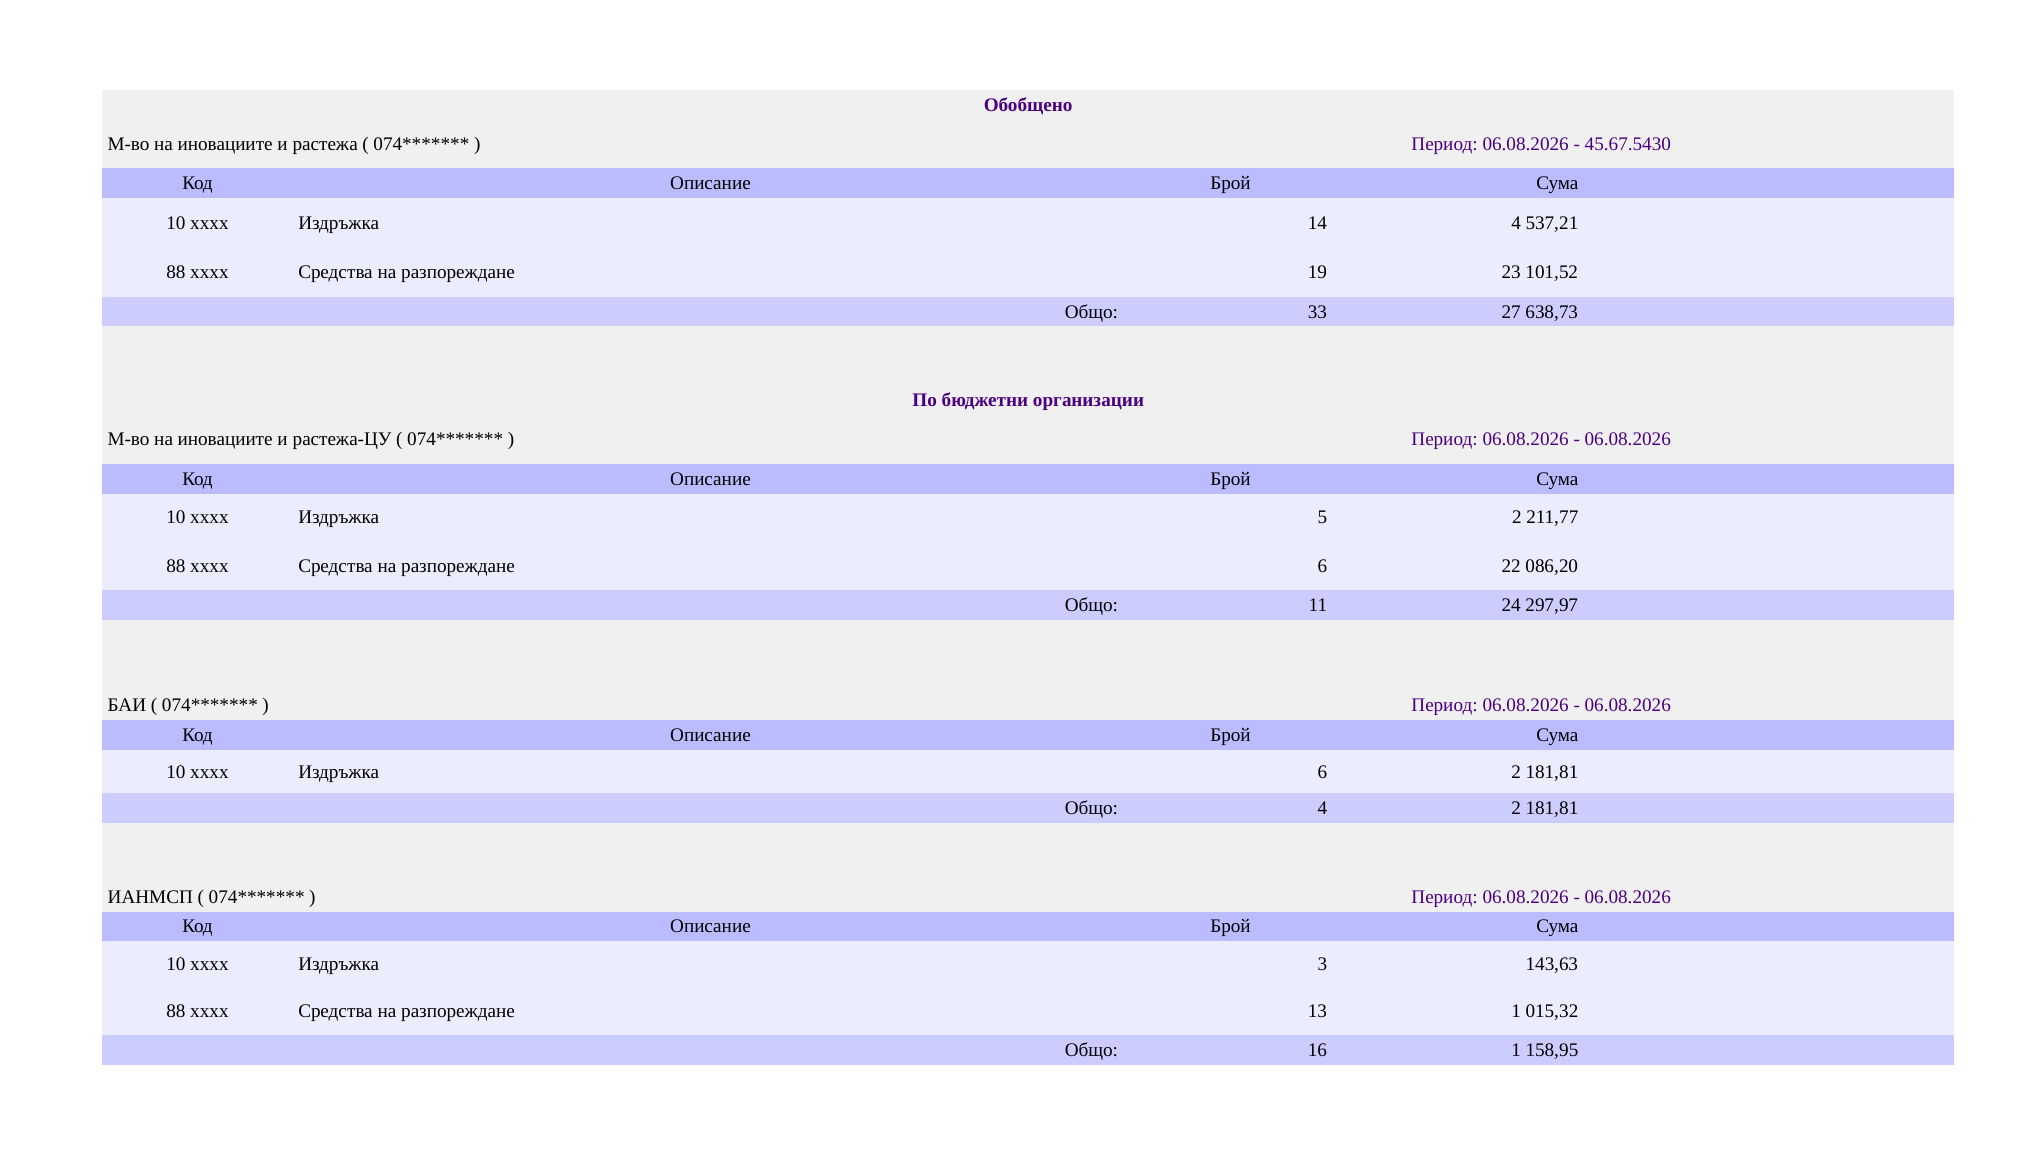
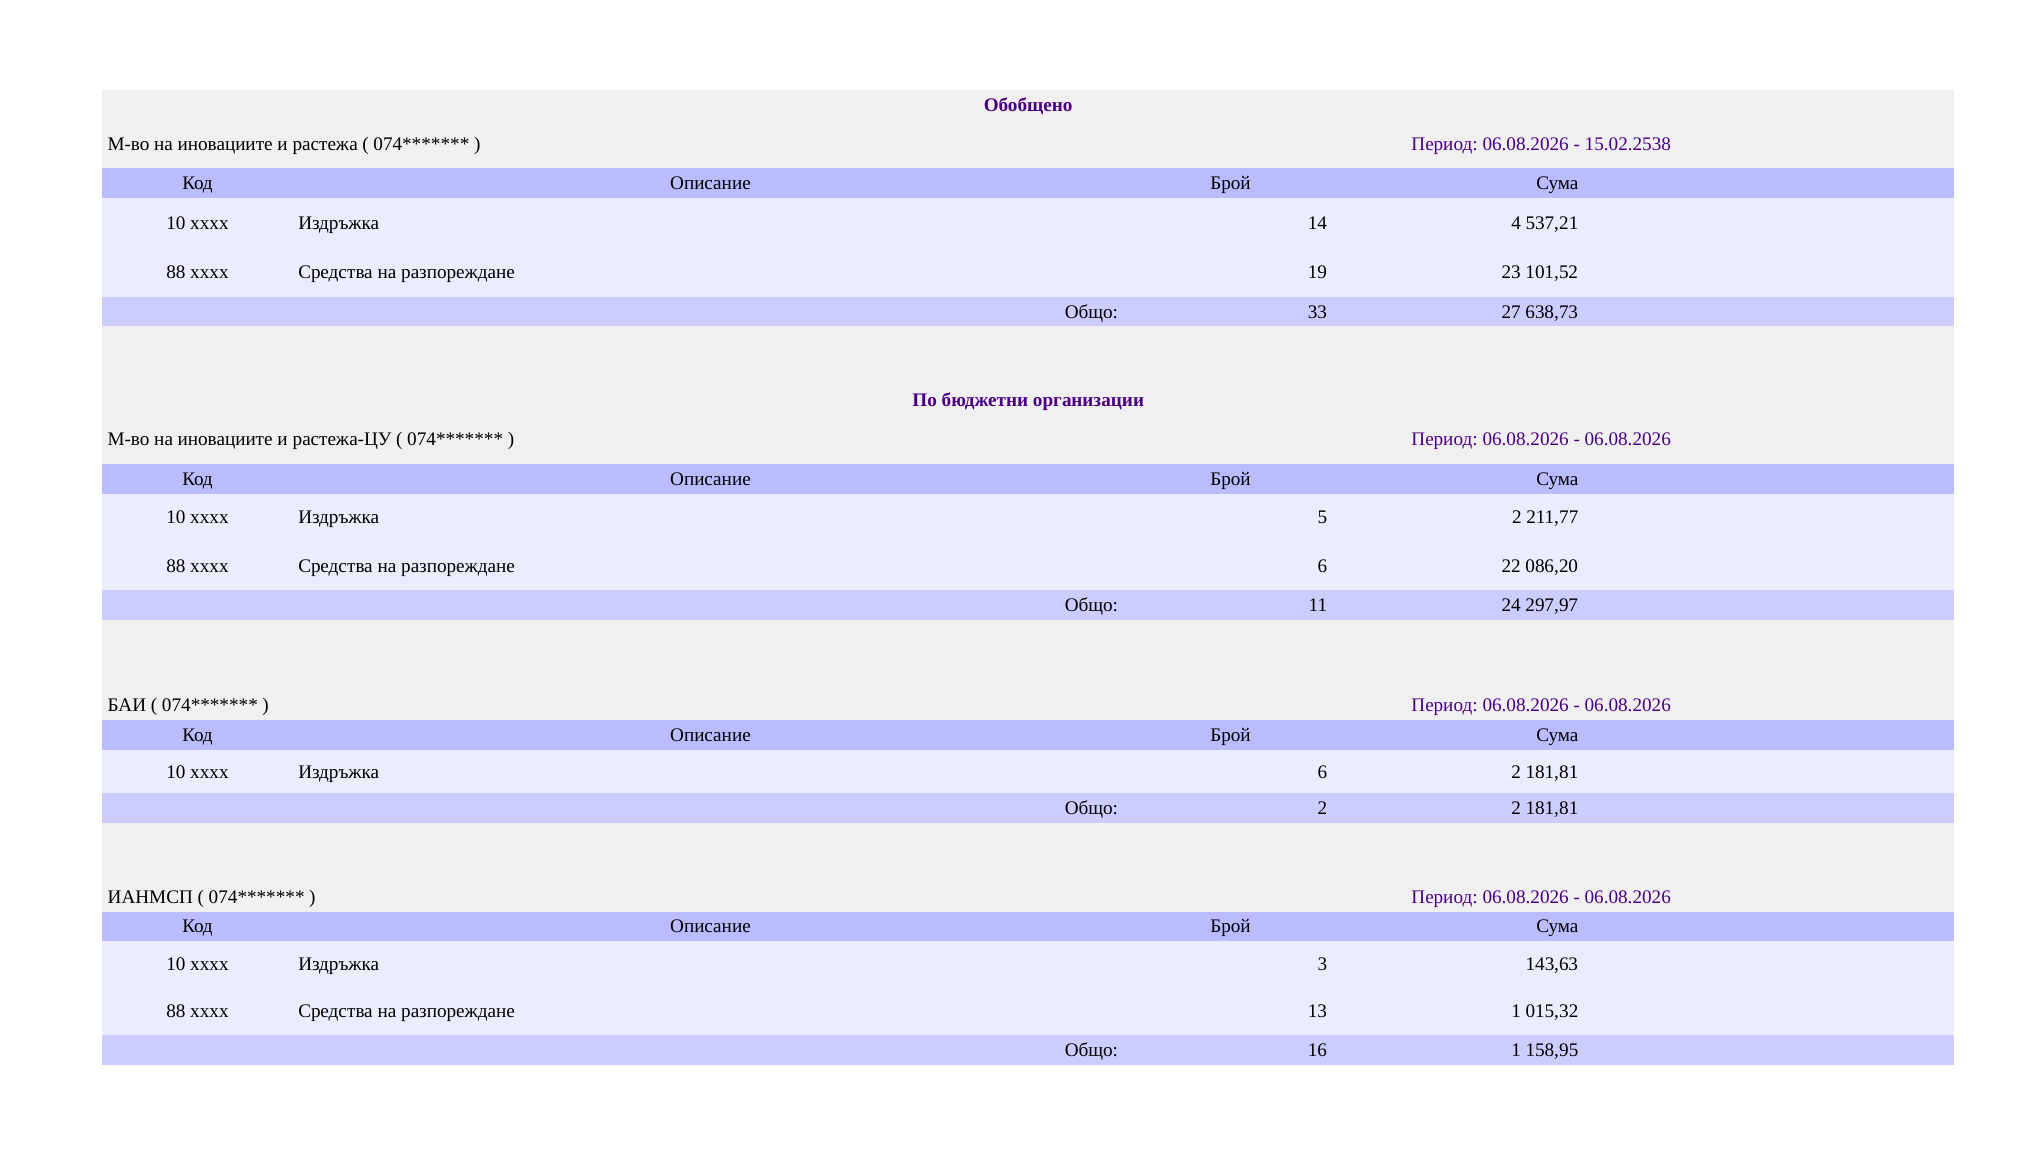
45.67.5430: 45.67.5430 -> 15.02.2538
Общо 4: 4 -> 2
